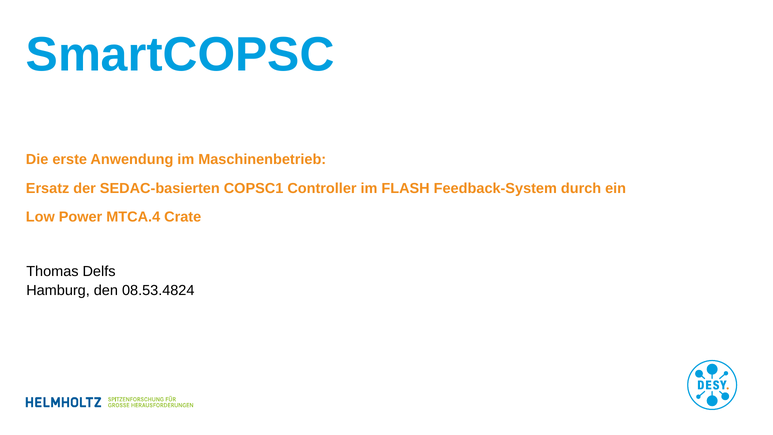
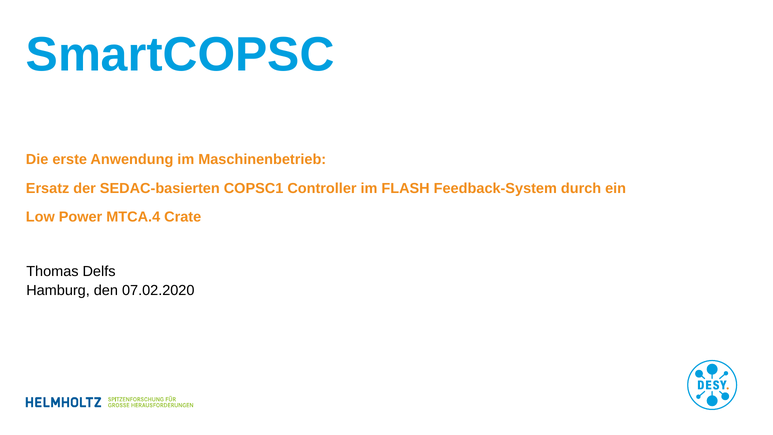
08.53.4824: 08.53.4824 -> 07.02.2020
